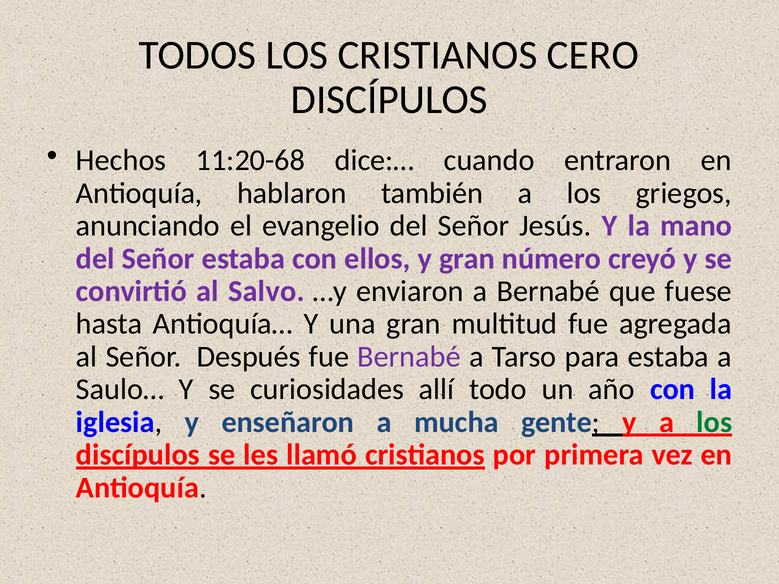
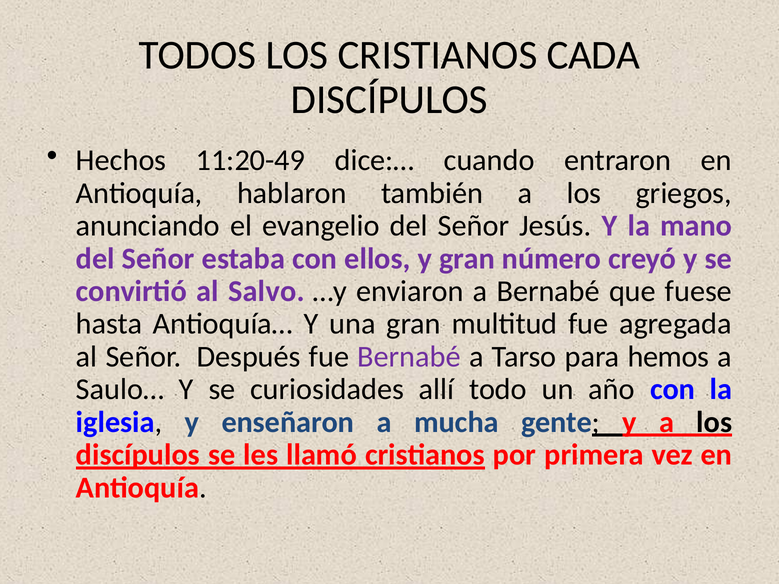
CERO: CERO -> CADA
11:20-68: 11:20-68 -> 11:20-49
para estaba: estaba -> hemos
los at (714, 422) colour: green -> black
